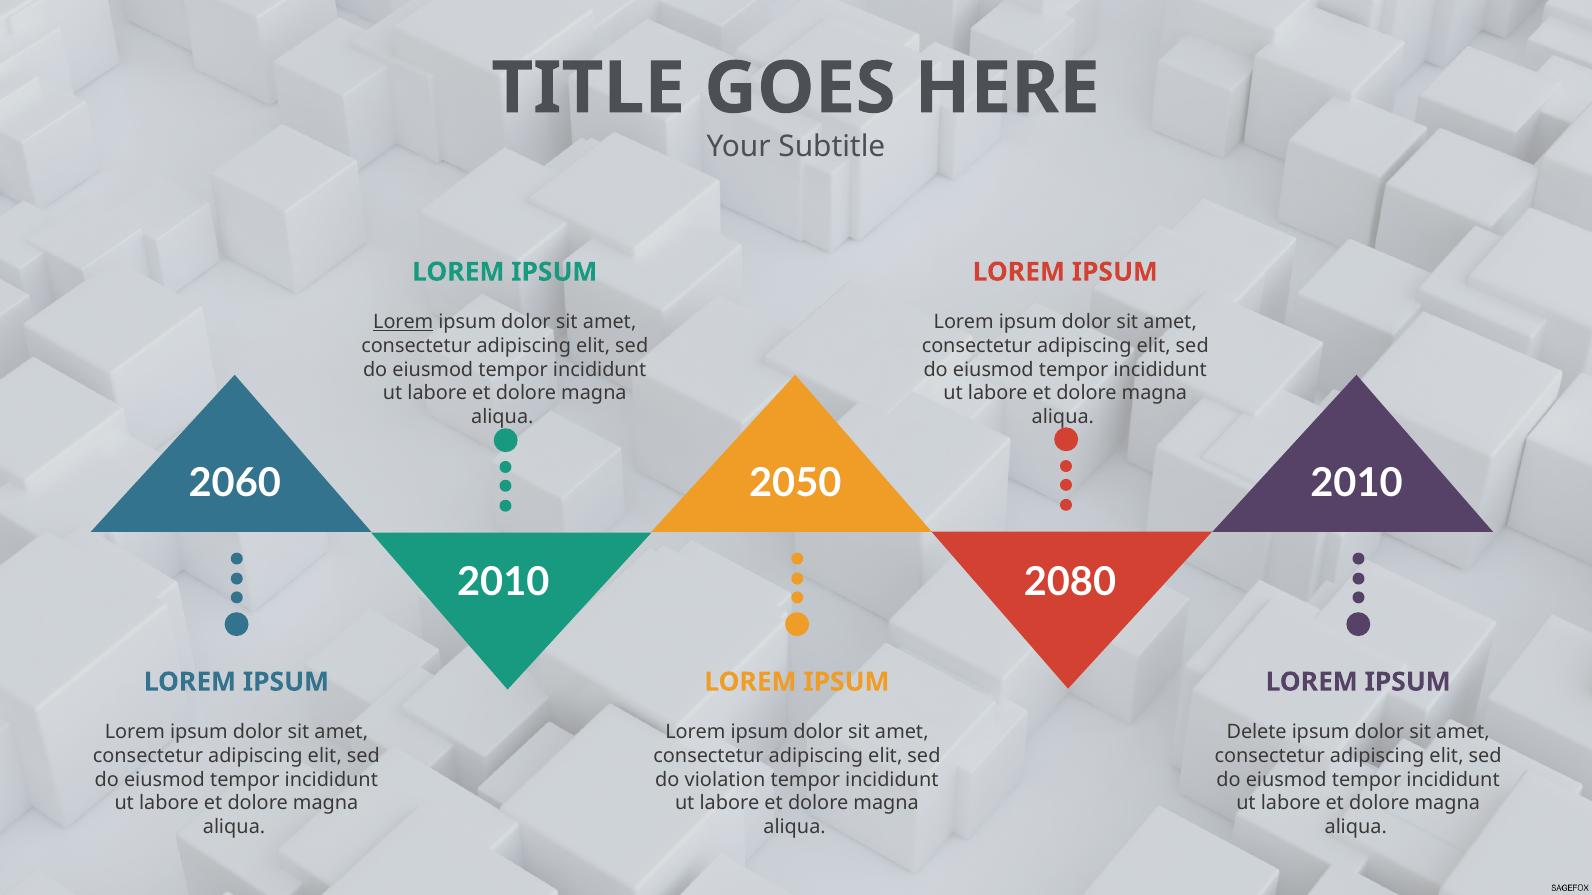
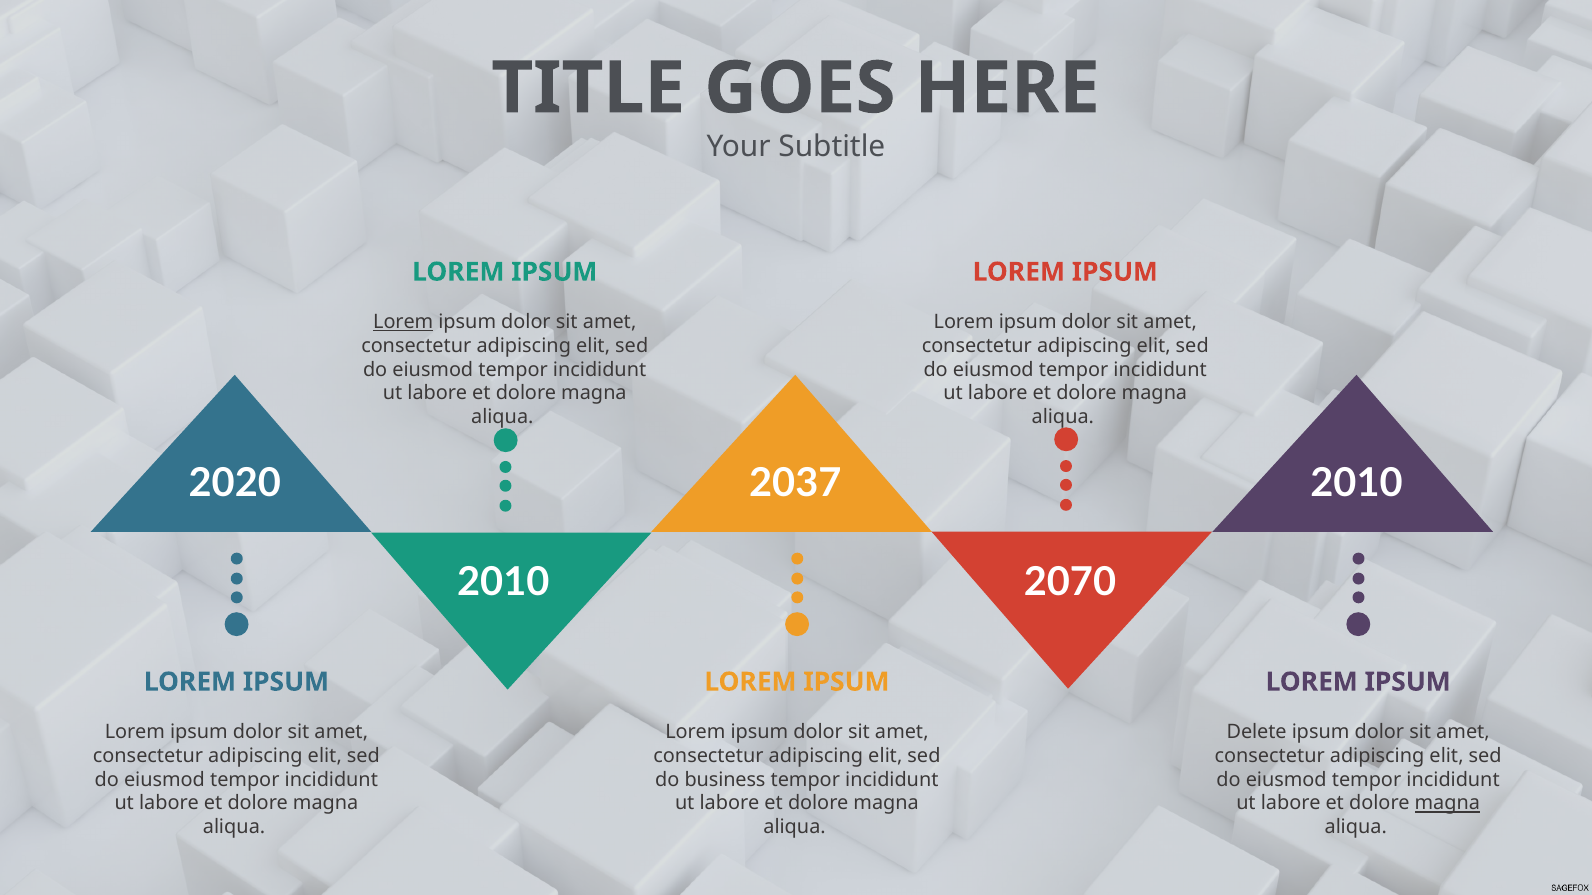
2060: 2060 -> 2020
2050: 2050 -> 2037
2080: 2080 -> 2070
violation: violation -> business
magna at (1447, 804) underline: none -> present
